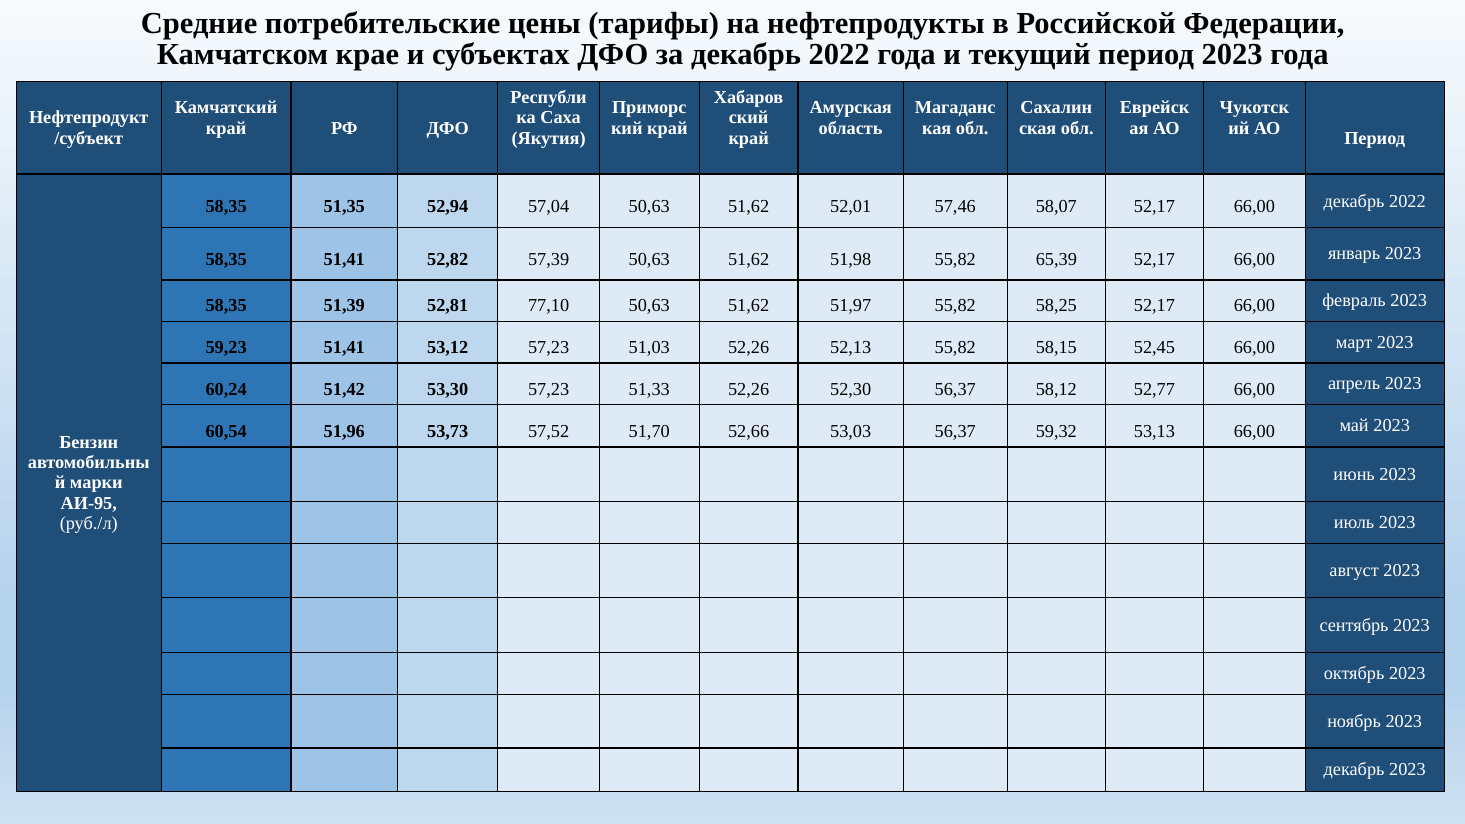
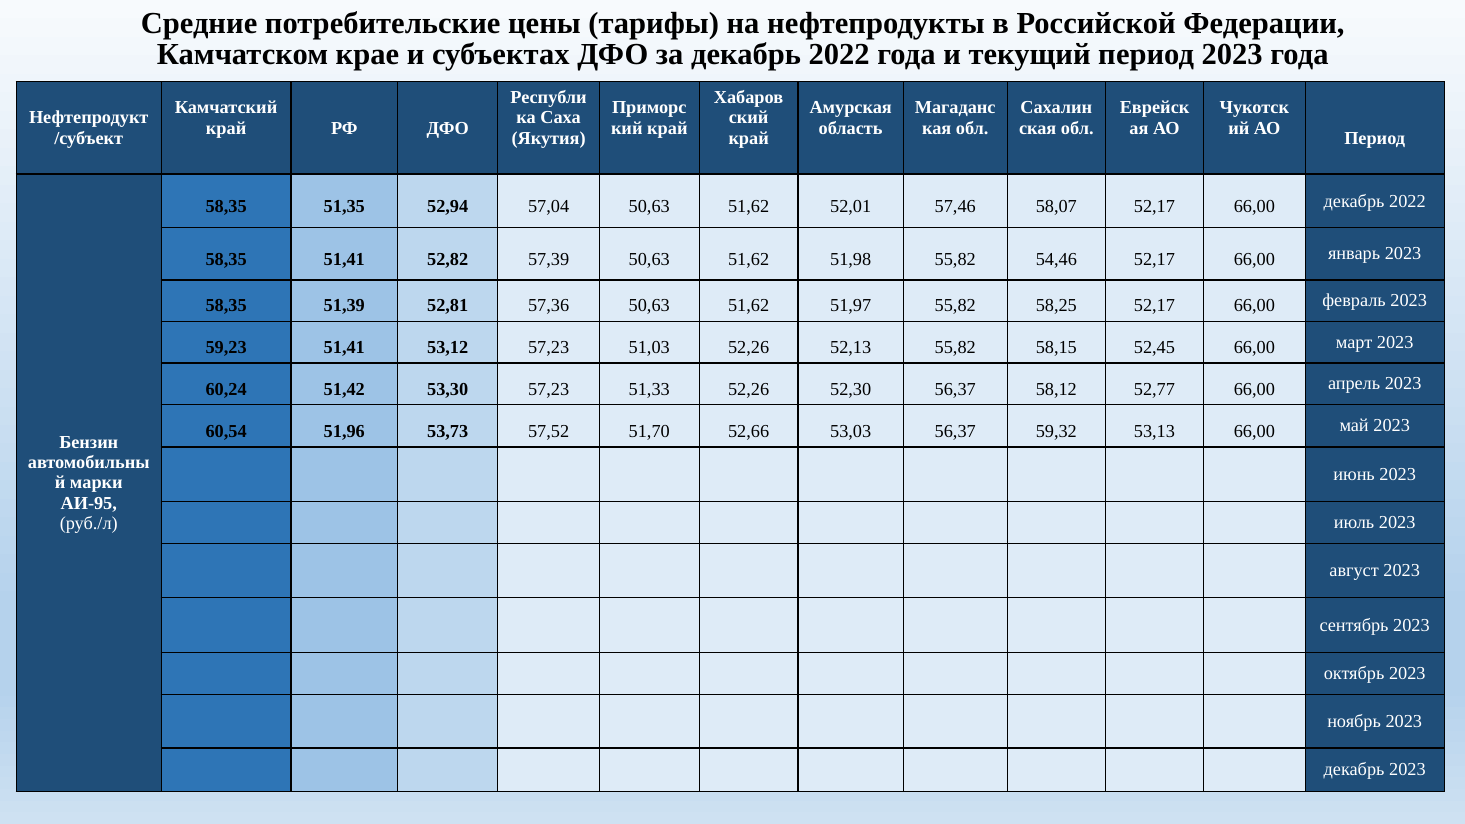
65,39: 65,39 -> 54,46
77,10: 77,10 -> 57,36
